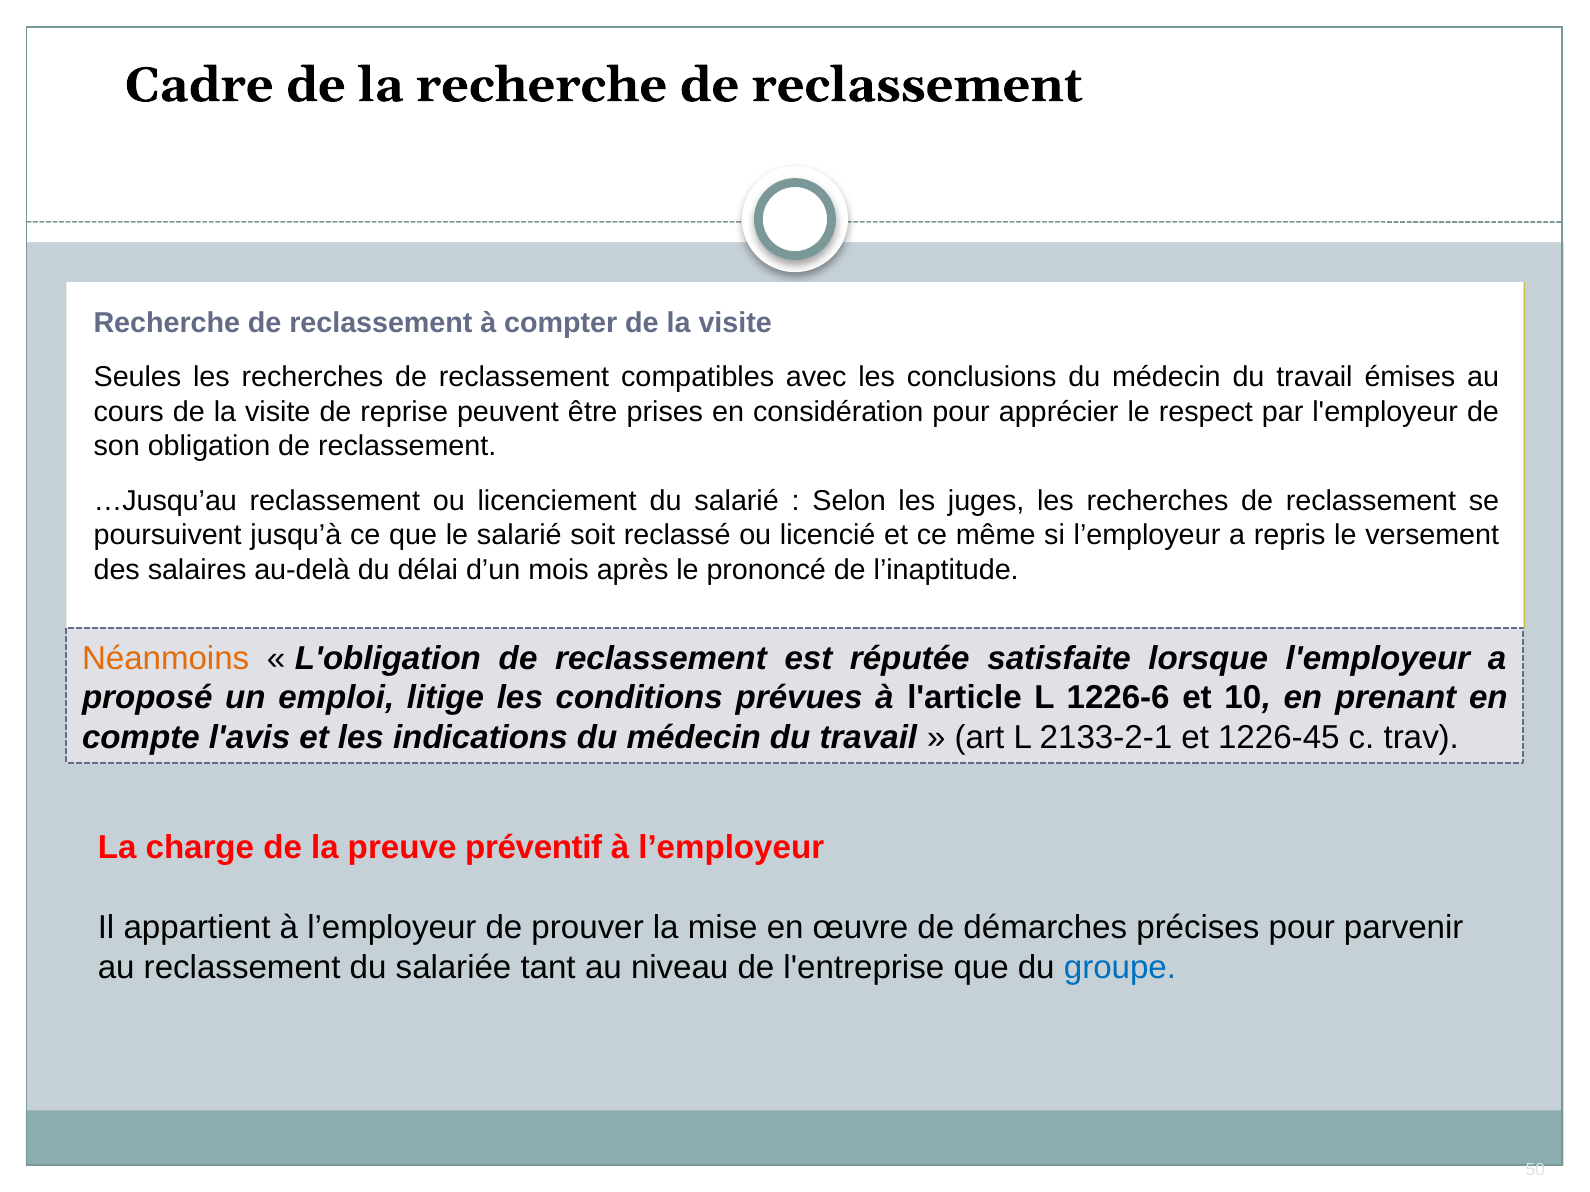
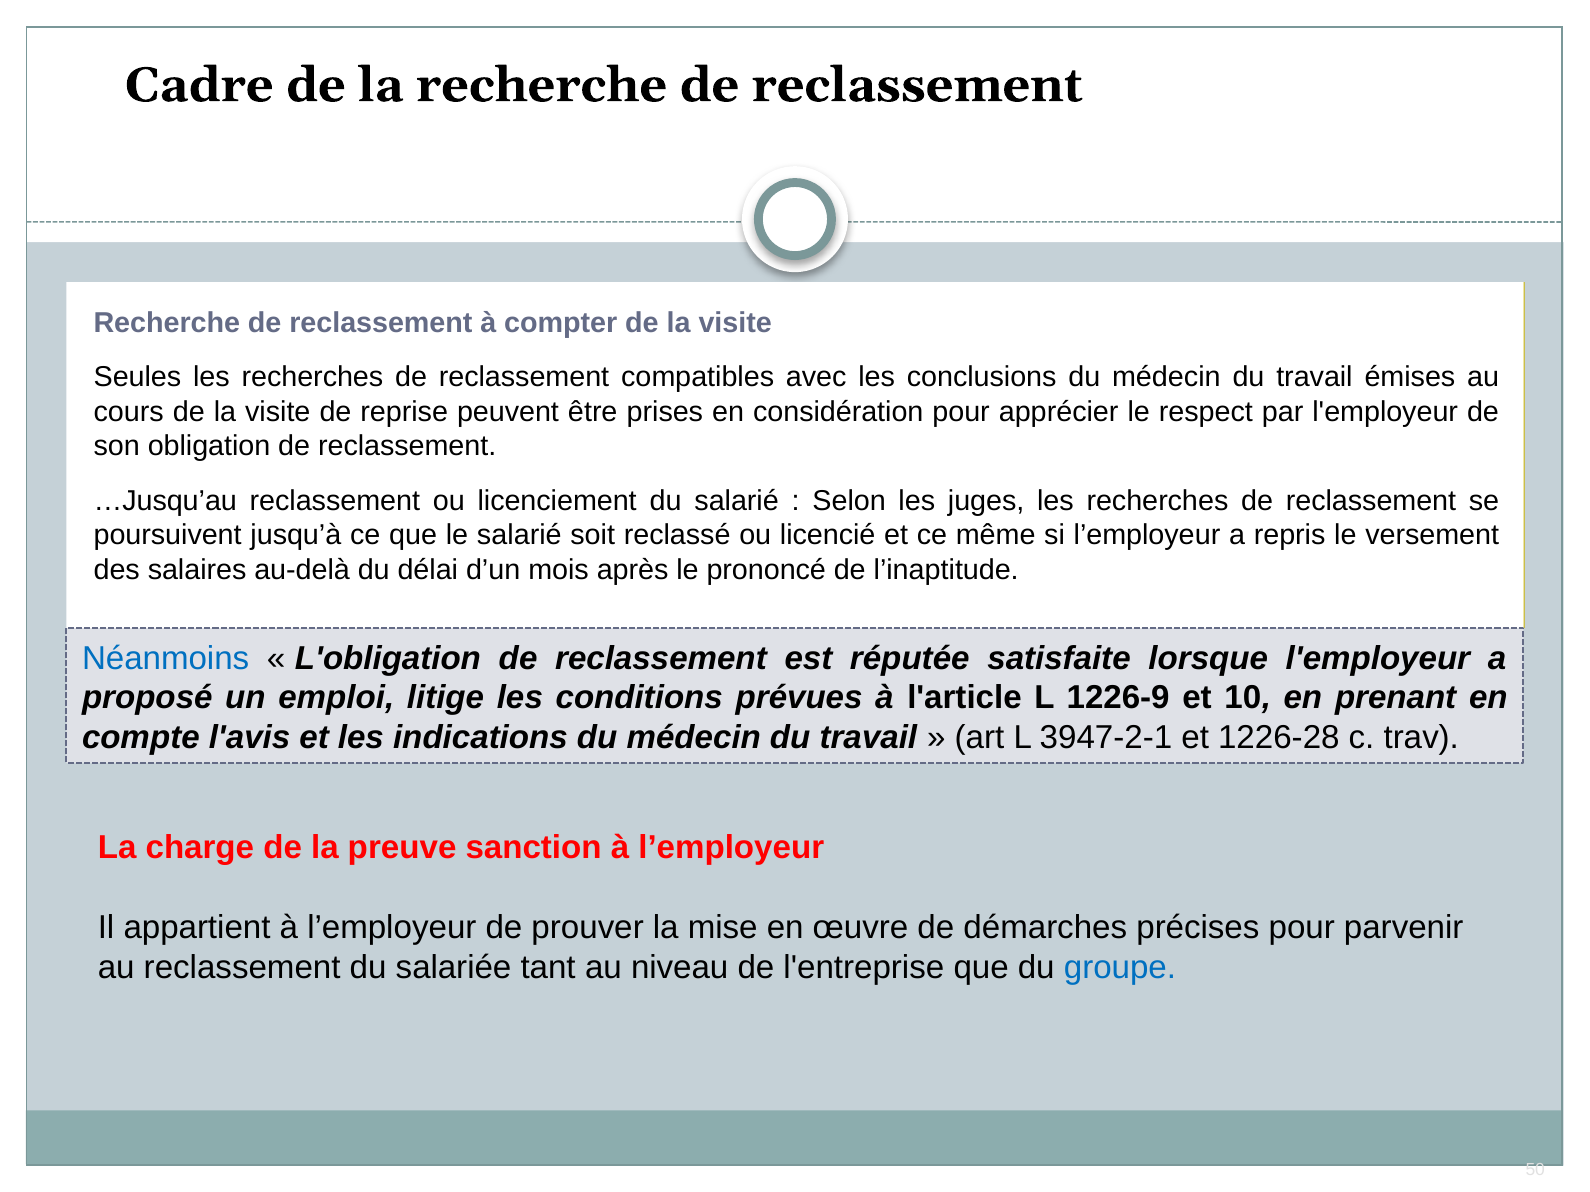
Néanmoins colour: orange -> blue
1226-6: 1226-6 -> 1226-9
2133-2-1: 2133-2-1 -> 3947-2-1
1226-45: 1226-45 -> 1226-28
préventif: préventif -> sanction
